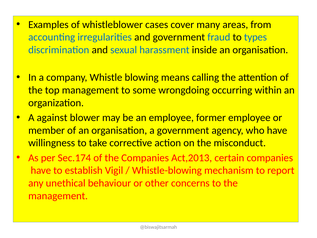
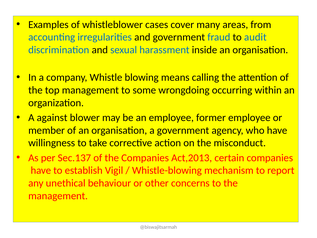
types: types -> audit
Sec.174: Sec.174 -> Sec.137
